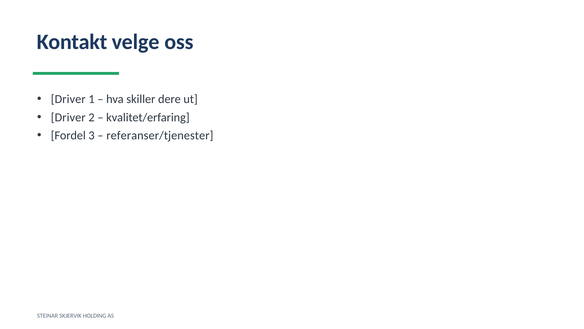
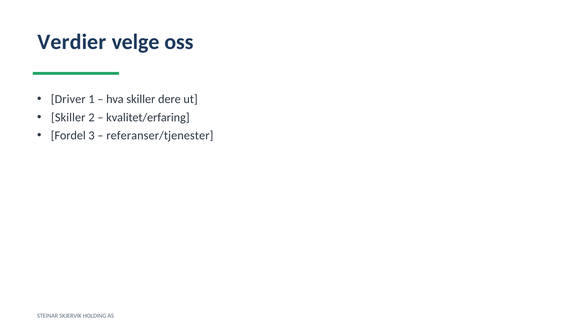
Kontakt: Kontakt -> Verdier
Driver at (68, 117): Driver -> Skiller
